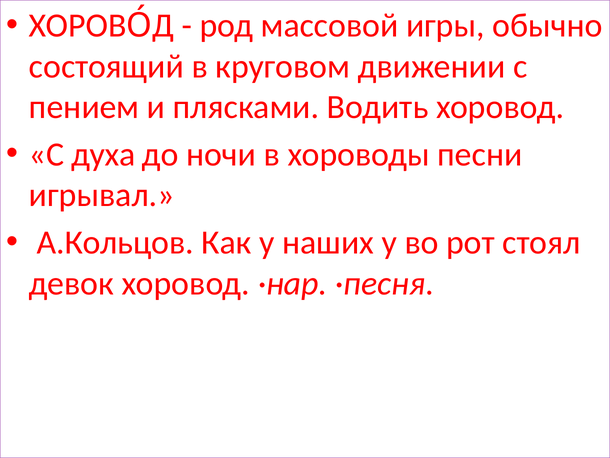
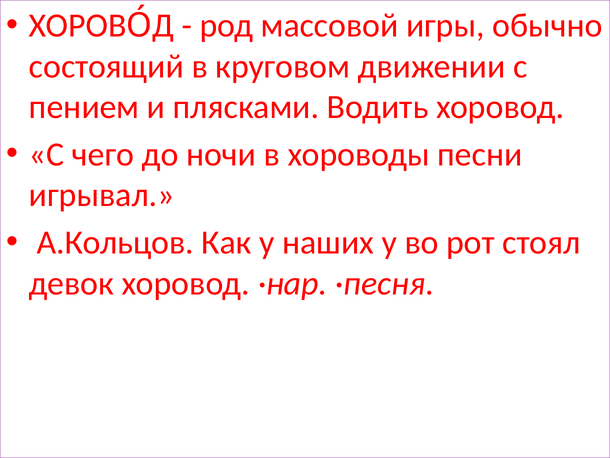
духа: духа -> чего
